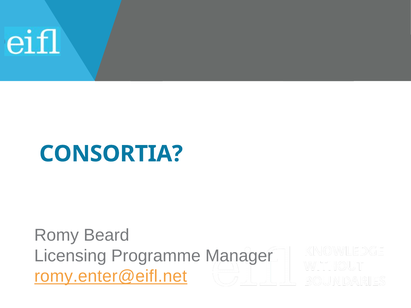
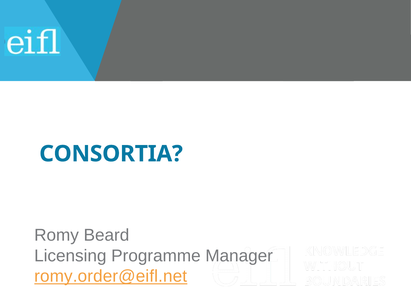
romy.enter@eifl.net: romy.enter@eifl.net -> romy.order@eifl.net
